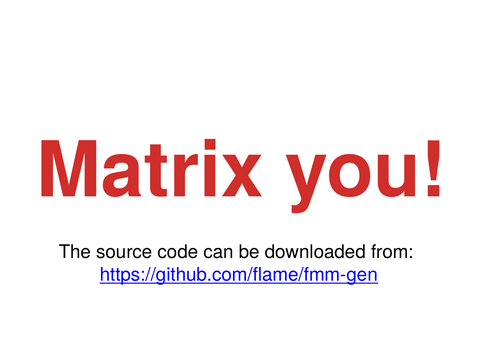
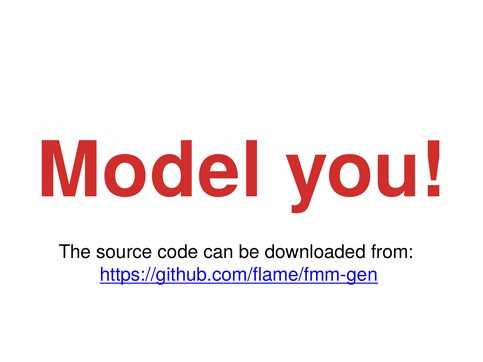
Matrix: Matrix -> Model
